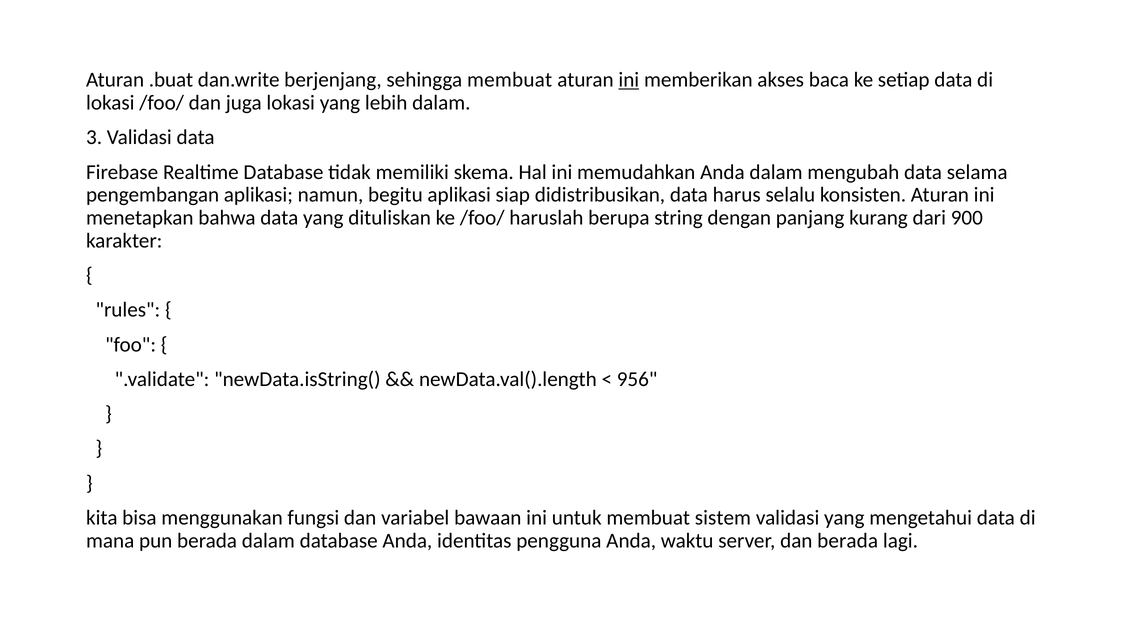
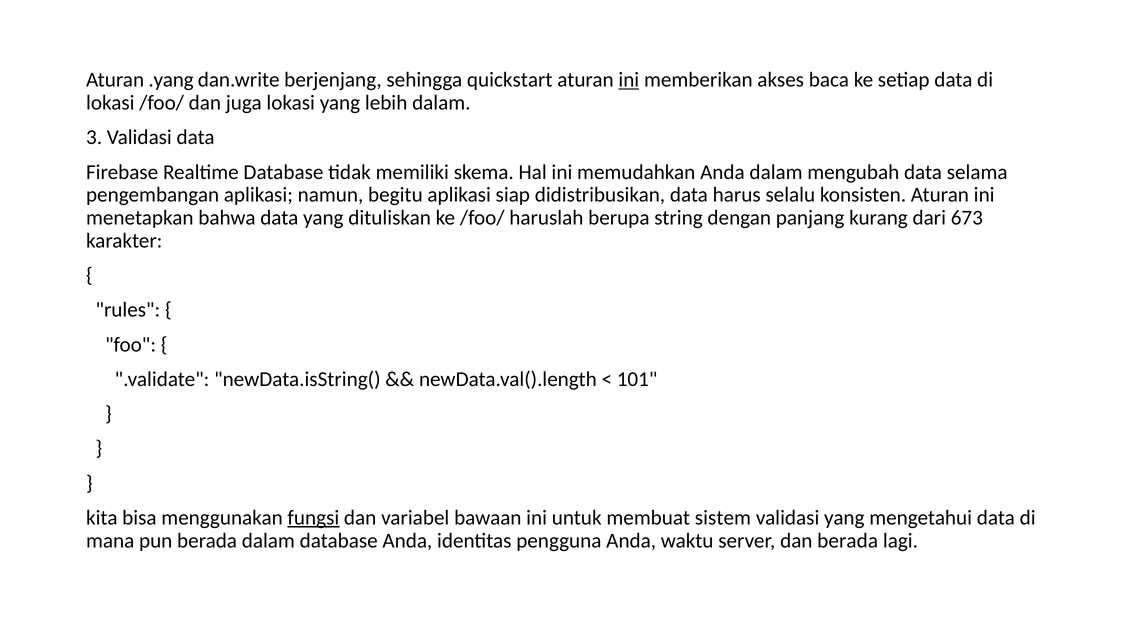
.buat: .buat -> .yang
sehingga membuat: membuat -> quickstart
900: 900 -> 673
956: 956 -> 101
fungsi underline: none -> present
